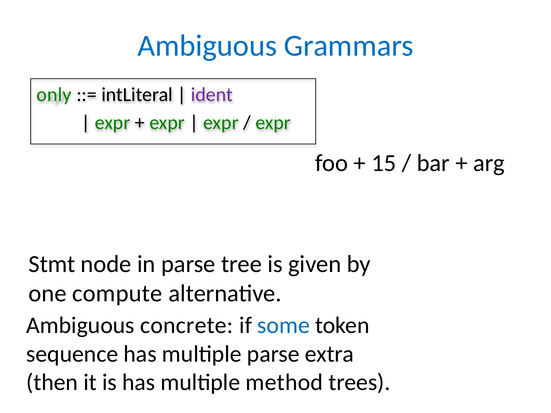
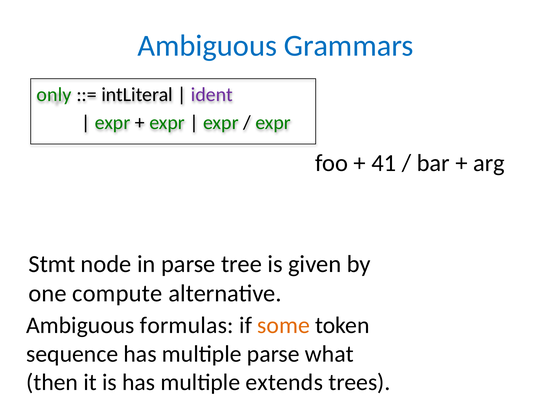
15: 15 -> 41
concrete: concrete -> formulas
some colour: blue -> orange
extra: extra -> what
method: method -> extends
